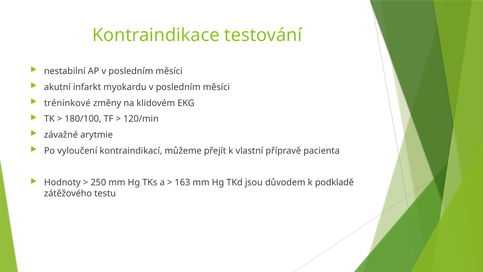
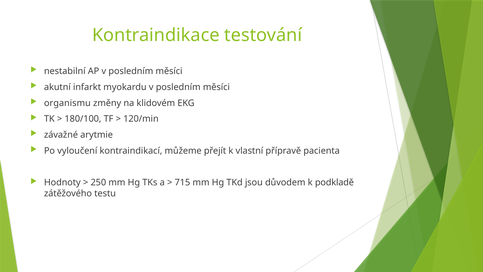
tréninkové: tréninkové -> organismu
163: 163 -> 715
